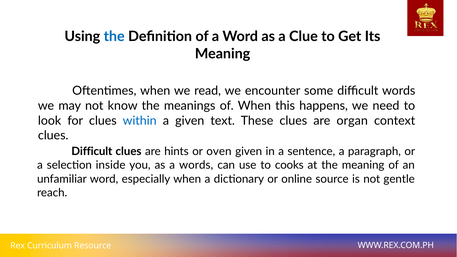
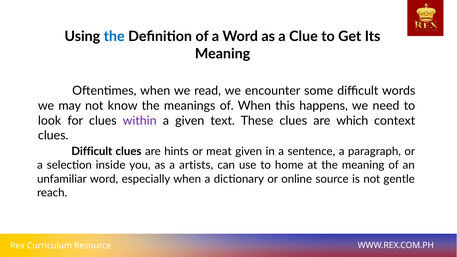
within colour: blue -> purple
organ: organ -> which
oven: oven -> meat
a words: words -> artists
cooks: cooks -> home
